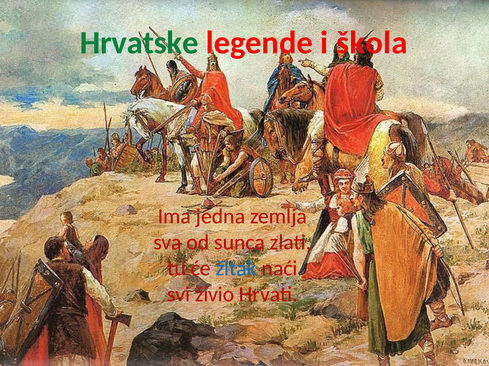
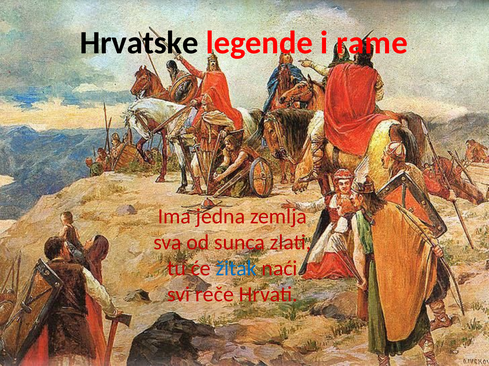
Hrvatske colour: green -> black
škola: škola -> rame
živio: živio -> reče
